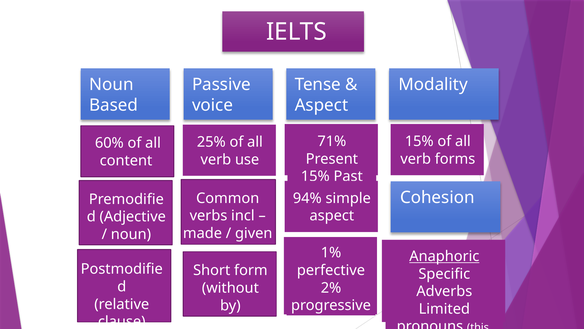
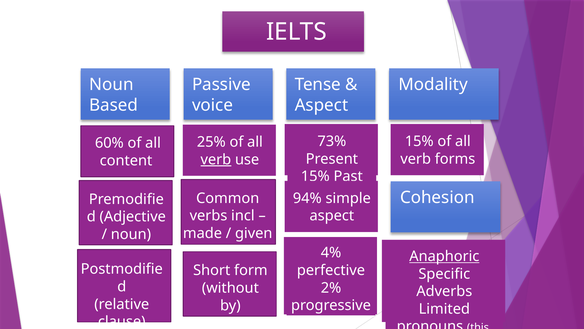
71%: 71% -> 73%
verb at (216, 159) underline: none -> present
1%: 1% -> 4%
